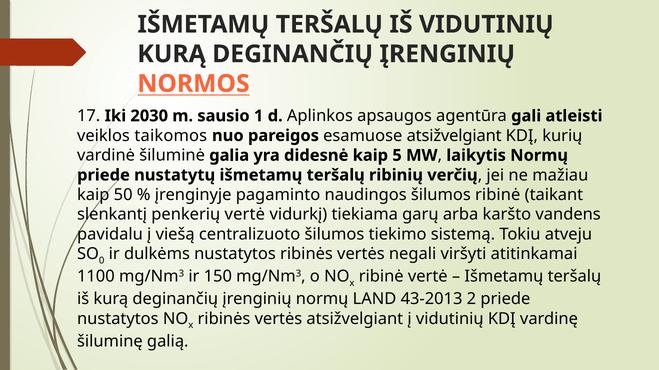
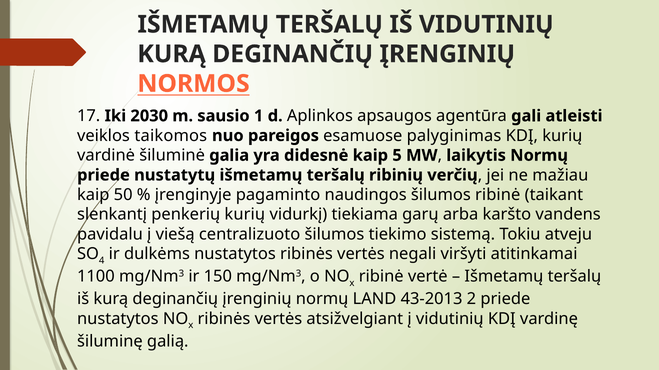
esamuose atsižvelgiant: atsižvelgiant -> palyginimas
penkerių vertė: vertė -> kurių
0: 0 -> 4
